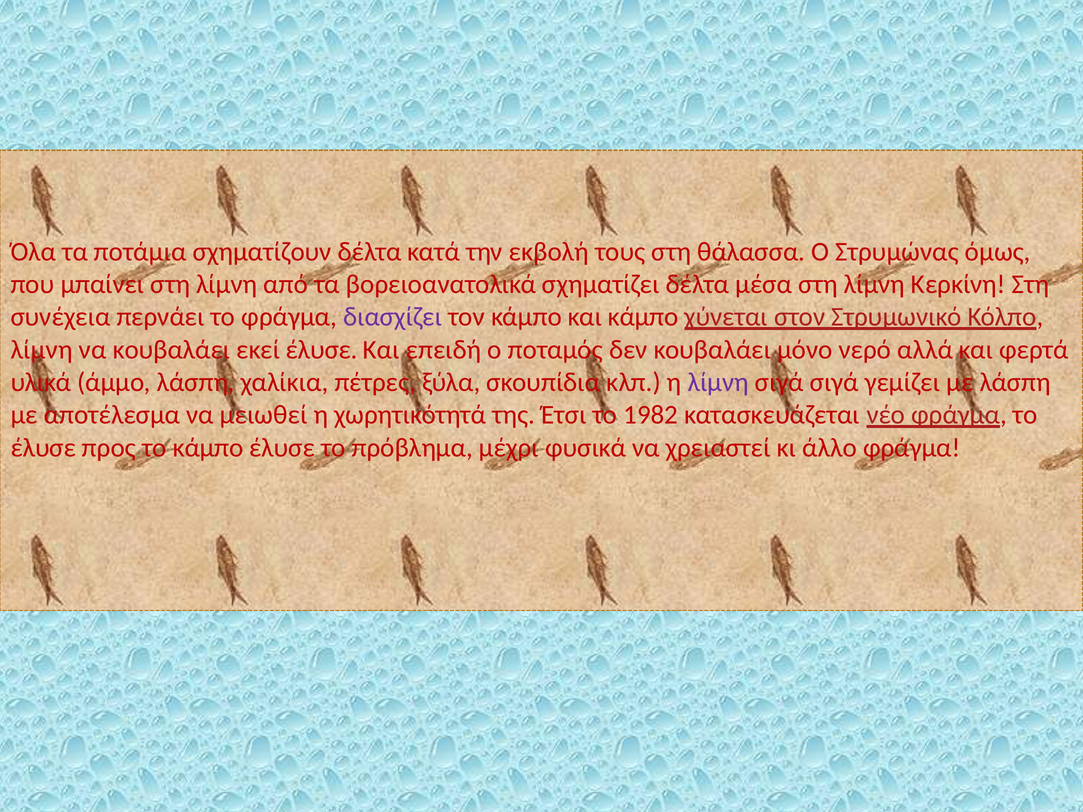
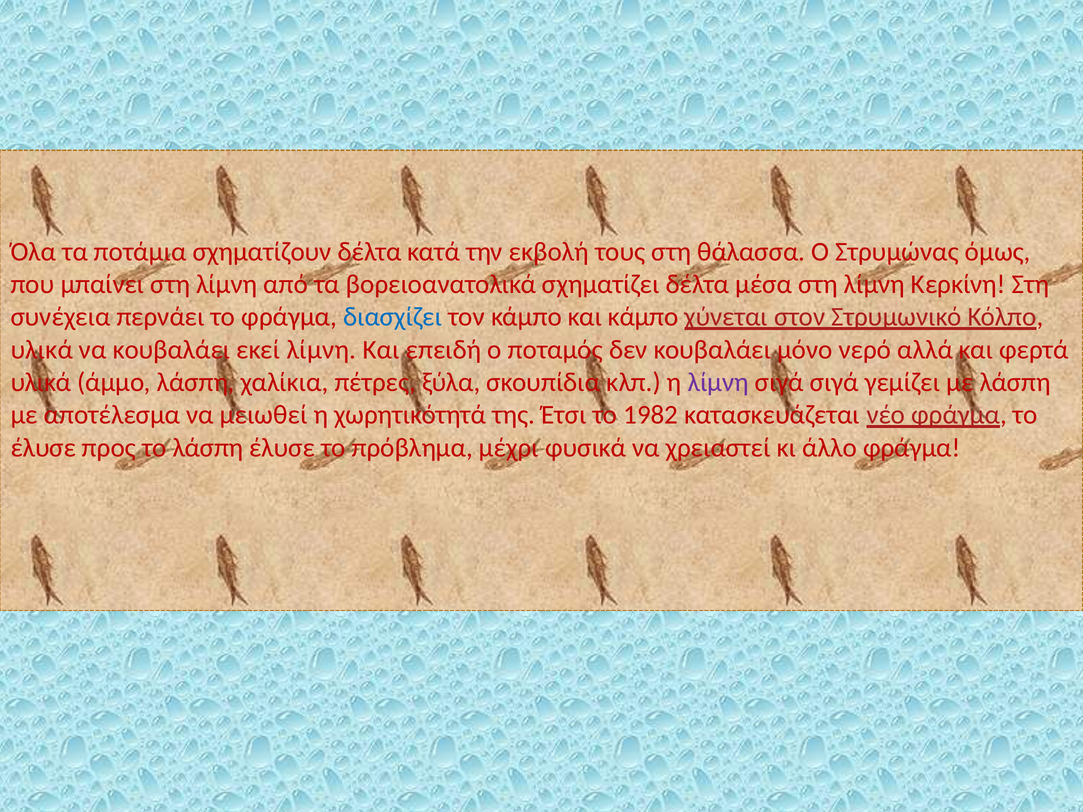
διασχίζει colour: purple -> blue
λίμνη at (42, 350): λίμνη -> υλικά
εκεί έλυσε: έλυσε -> λίμνη
το κάμπο: κάμπο -> λάσπη
